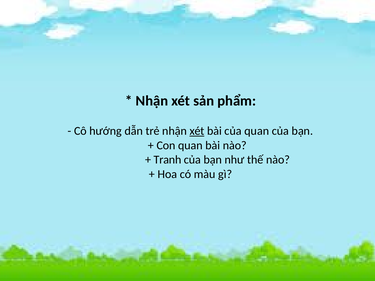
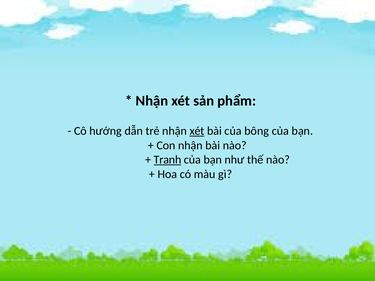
của quan: quan -> bông
Con quan: quan -> nhận
Tranh underline: none -> present
